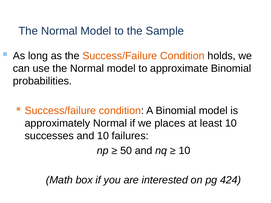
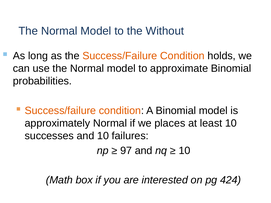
Sample: Sample -> Without
50: 50 -> 97
